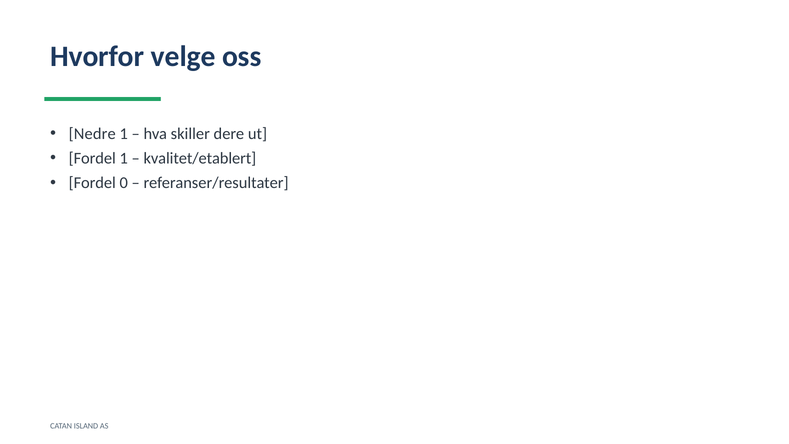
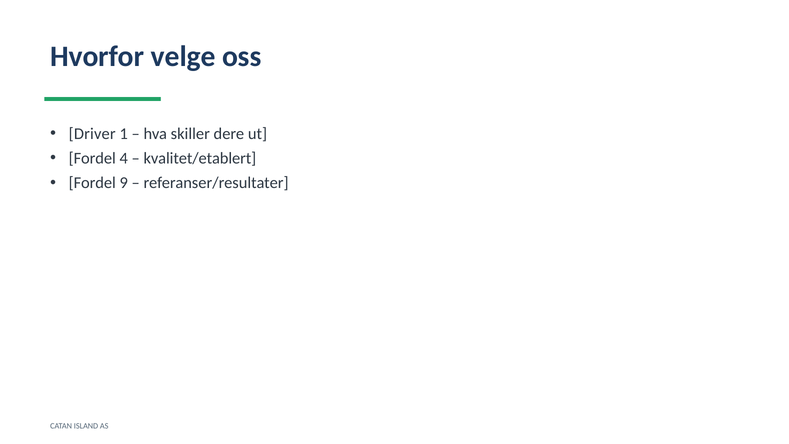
Nedre: Nedre -> Driver
Fordel 1: 1 -> 4
0: 0 -> 9
